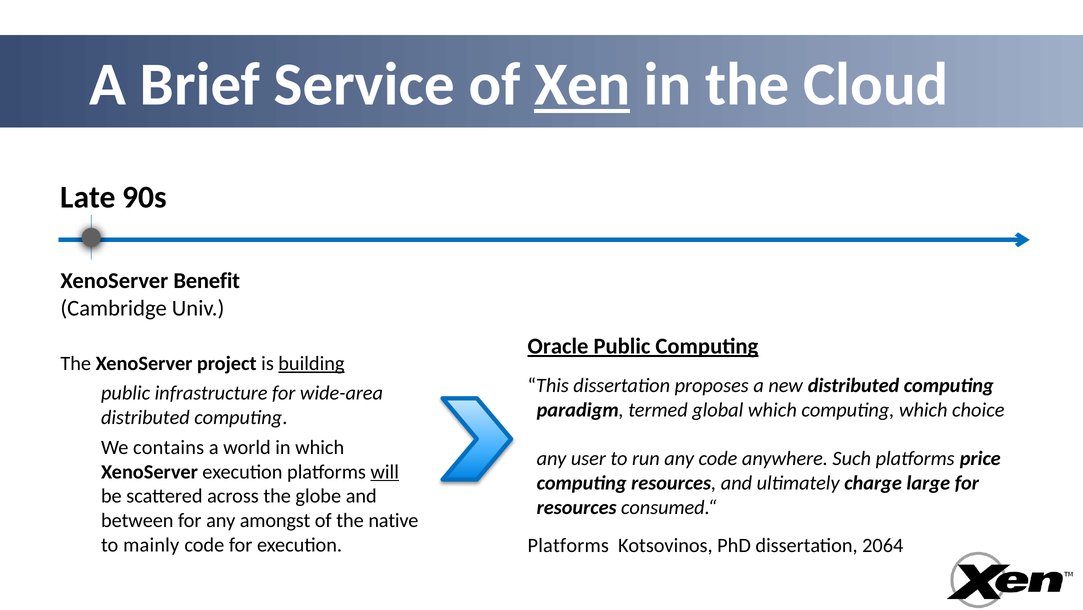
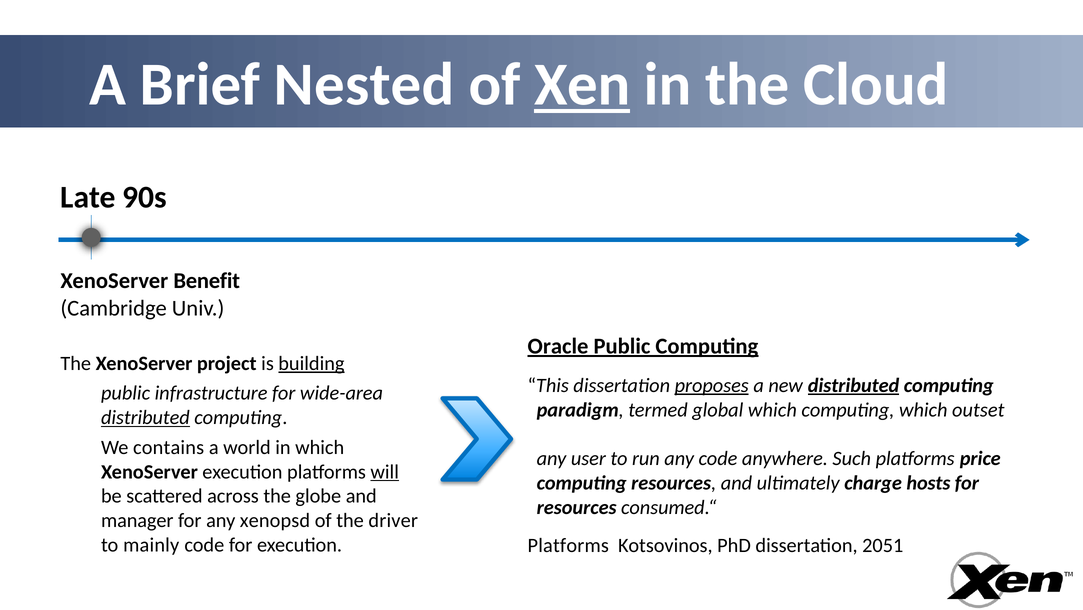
Service: Service -> Nested
proposes underline: none -> present
distributed at (854, 385) underline: none -> present
choice: choice -> outset
distributed at (145, 417) underline: none -> present
large: large -> hosts
between: between -> manager
amongst: amongst -> xenopsd
native: native -> driver
2064: 2064 -> 2051
